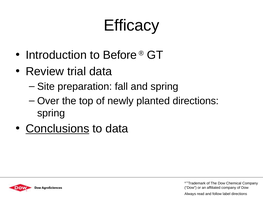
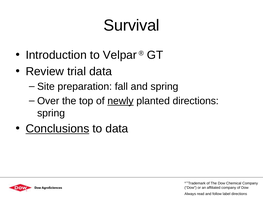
Efficacy: Efficacy -> Survival
Before: Before -> Velpar
newly underline: none -> present
